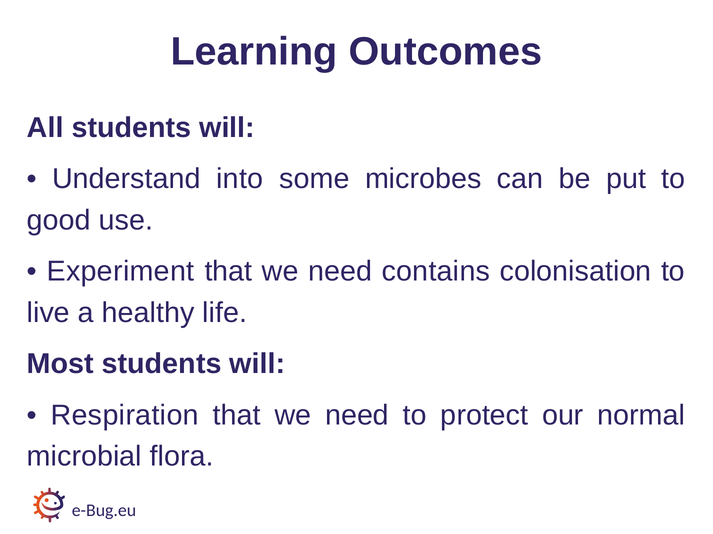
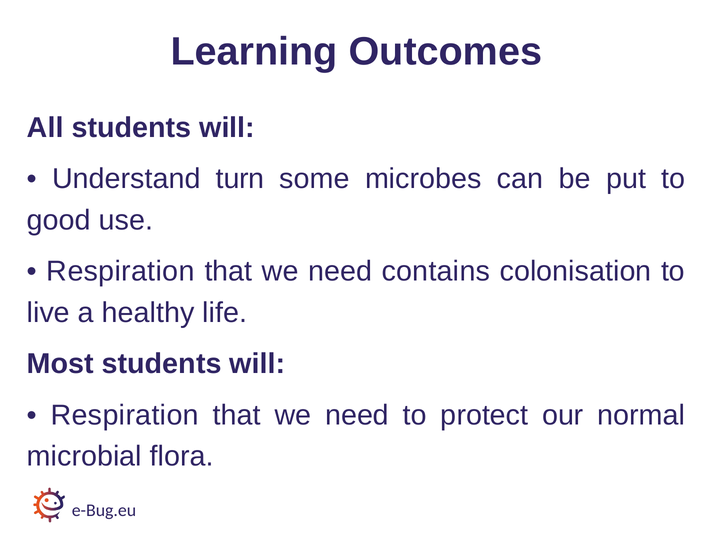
into: into -> turn
Experiment at (121, 272): Experiment -> Respiration
